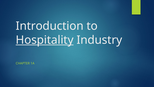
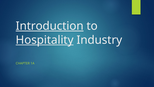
Introduction underline: none -> present
